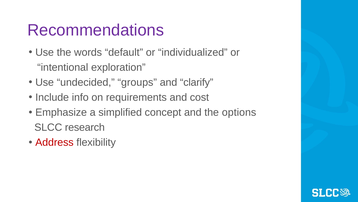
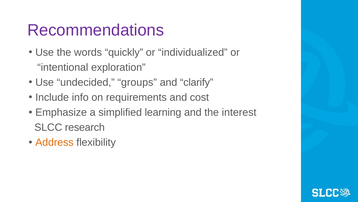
default: default -> quickly
concept: concept -> learning
options: options -> interest
Address colour: red -> orange
